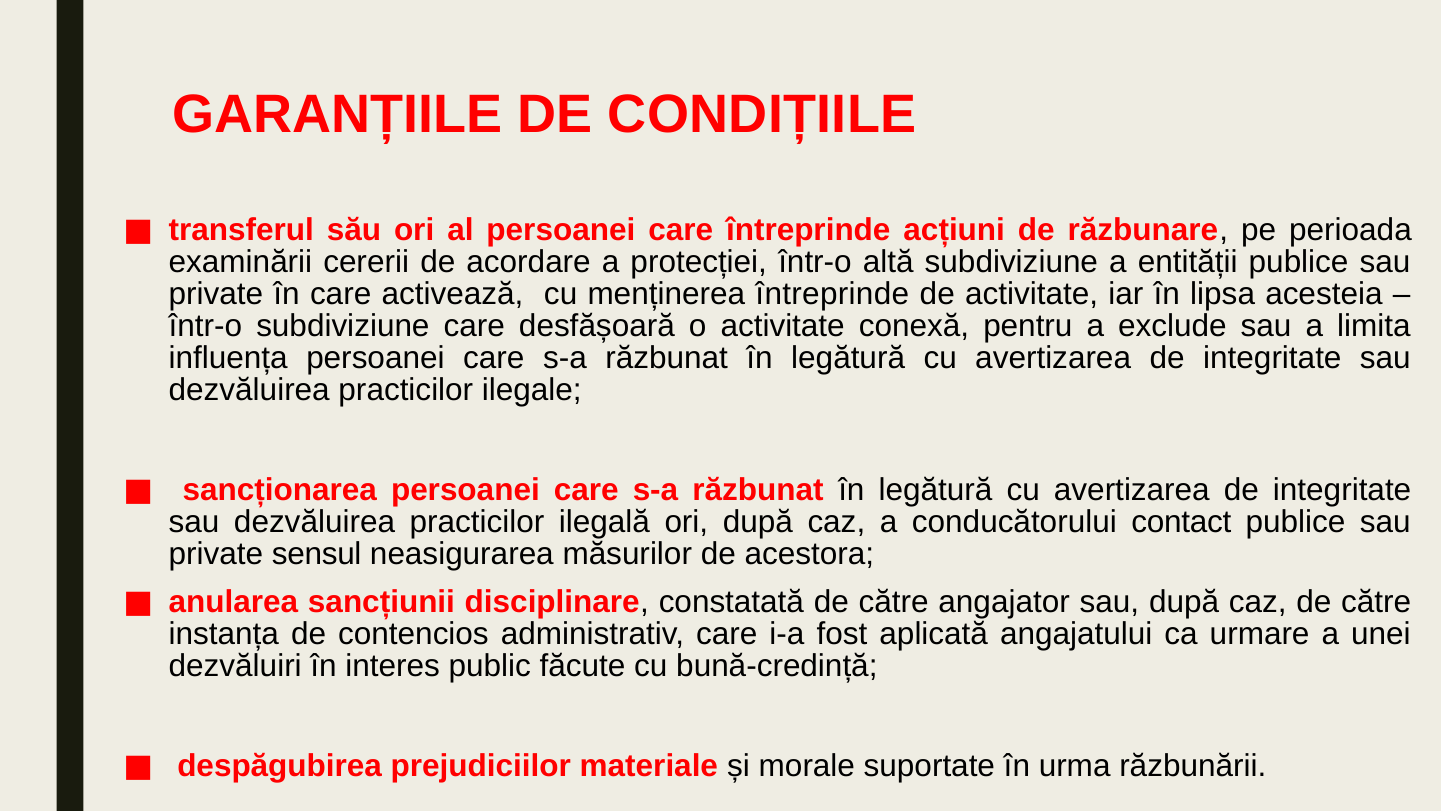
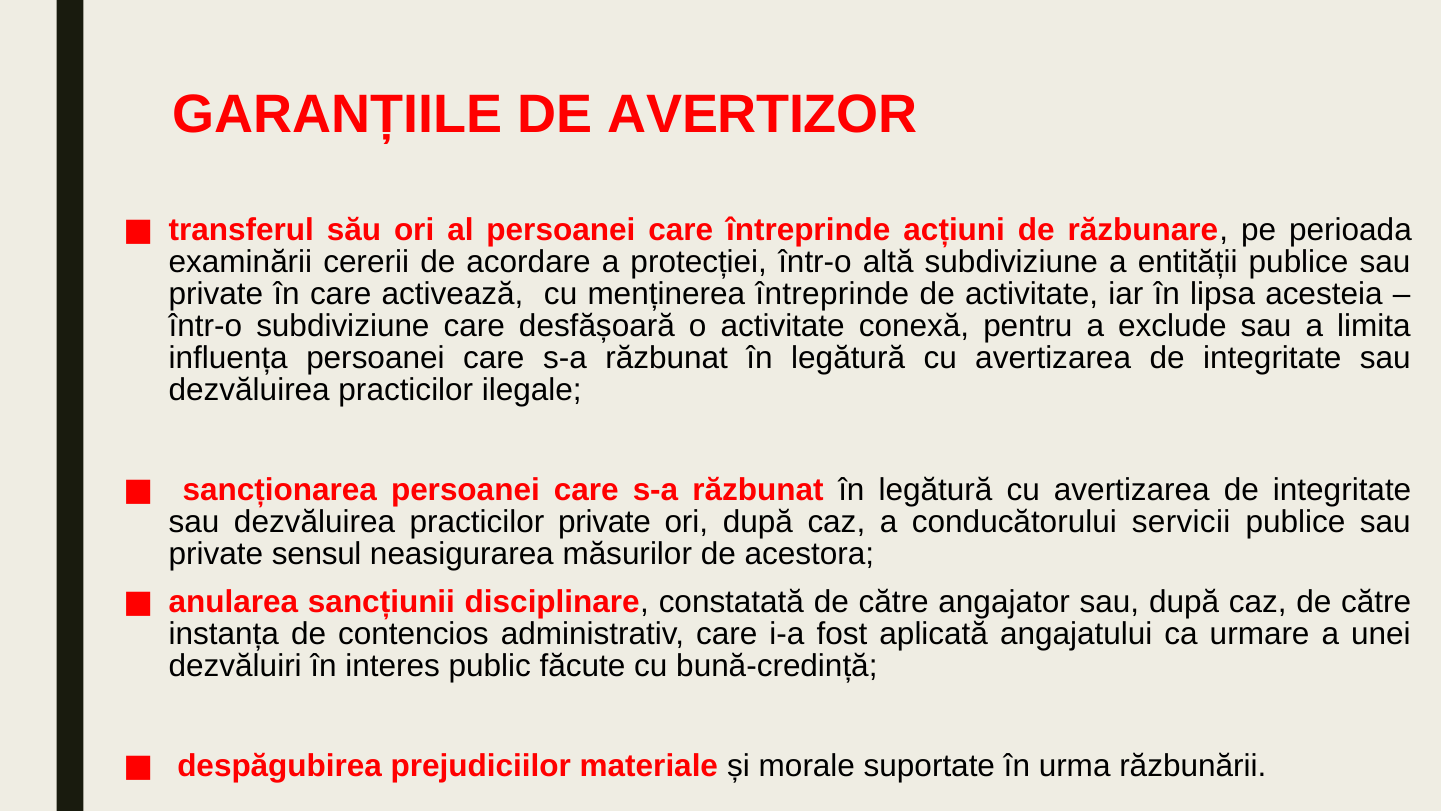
CONDIȚIILE: CONDIȚIILE -> AVERTIZOR
practicilor ilegală: ilegală -> private
contact: contact -> servicii
